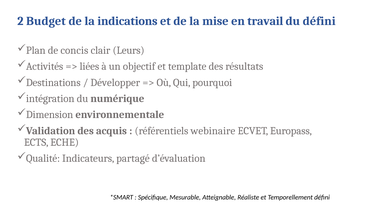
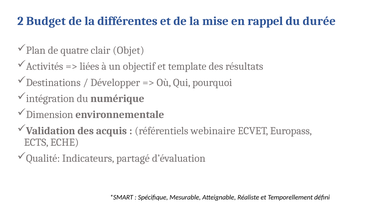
indications: indications -> différentes
travail: travail -> rappel
du défini: défini -> durée
concis: concis -> quatre
Leurs: Leurs -> Objet
